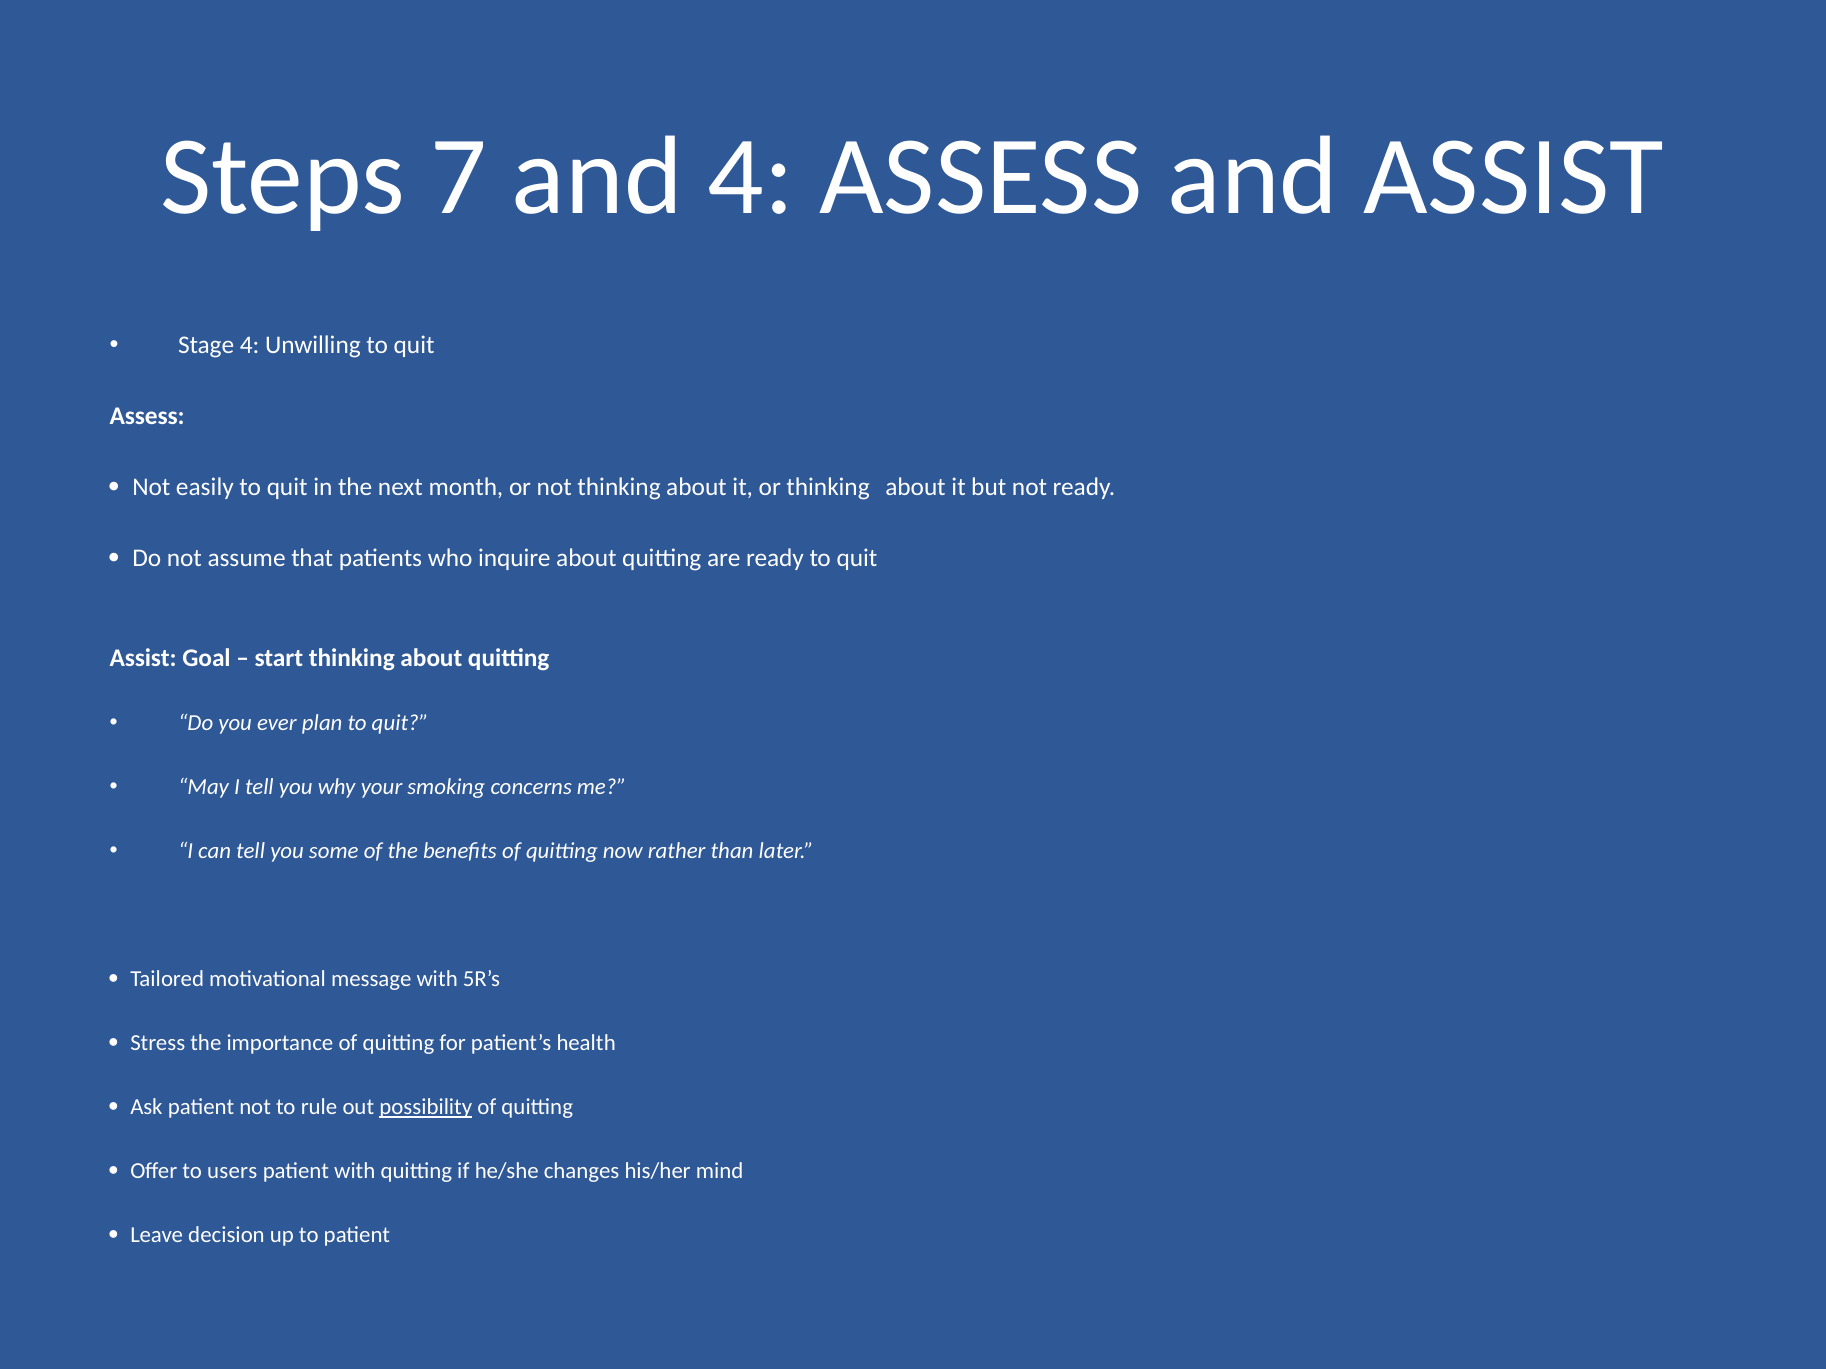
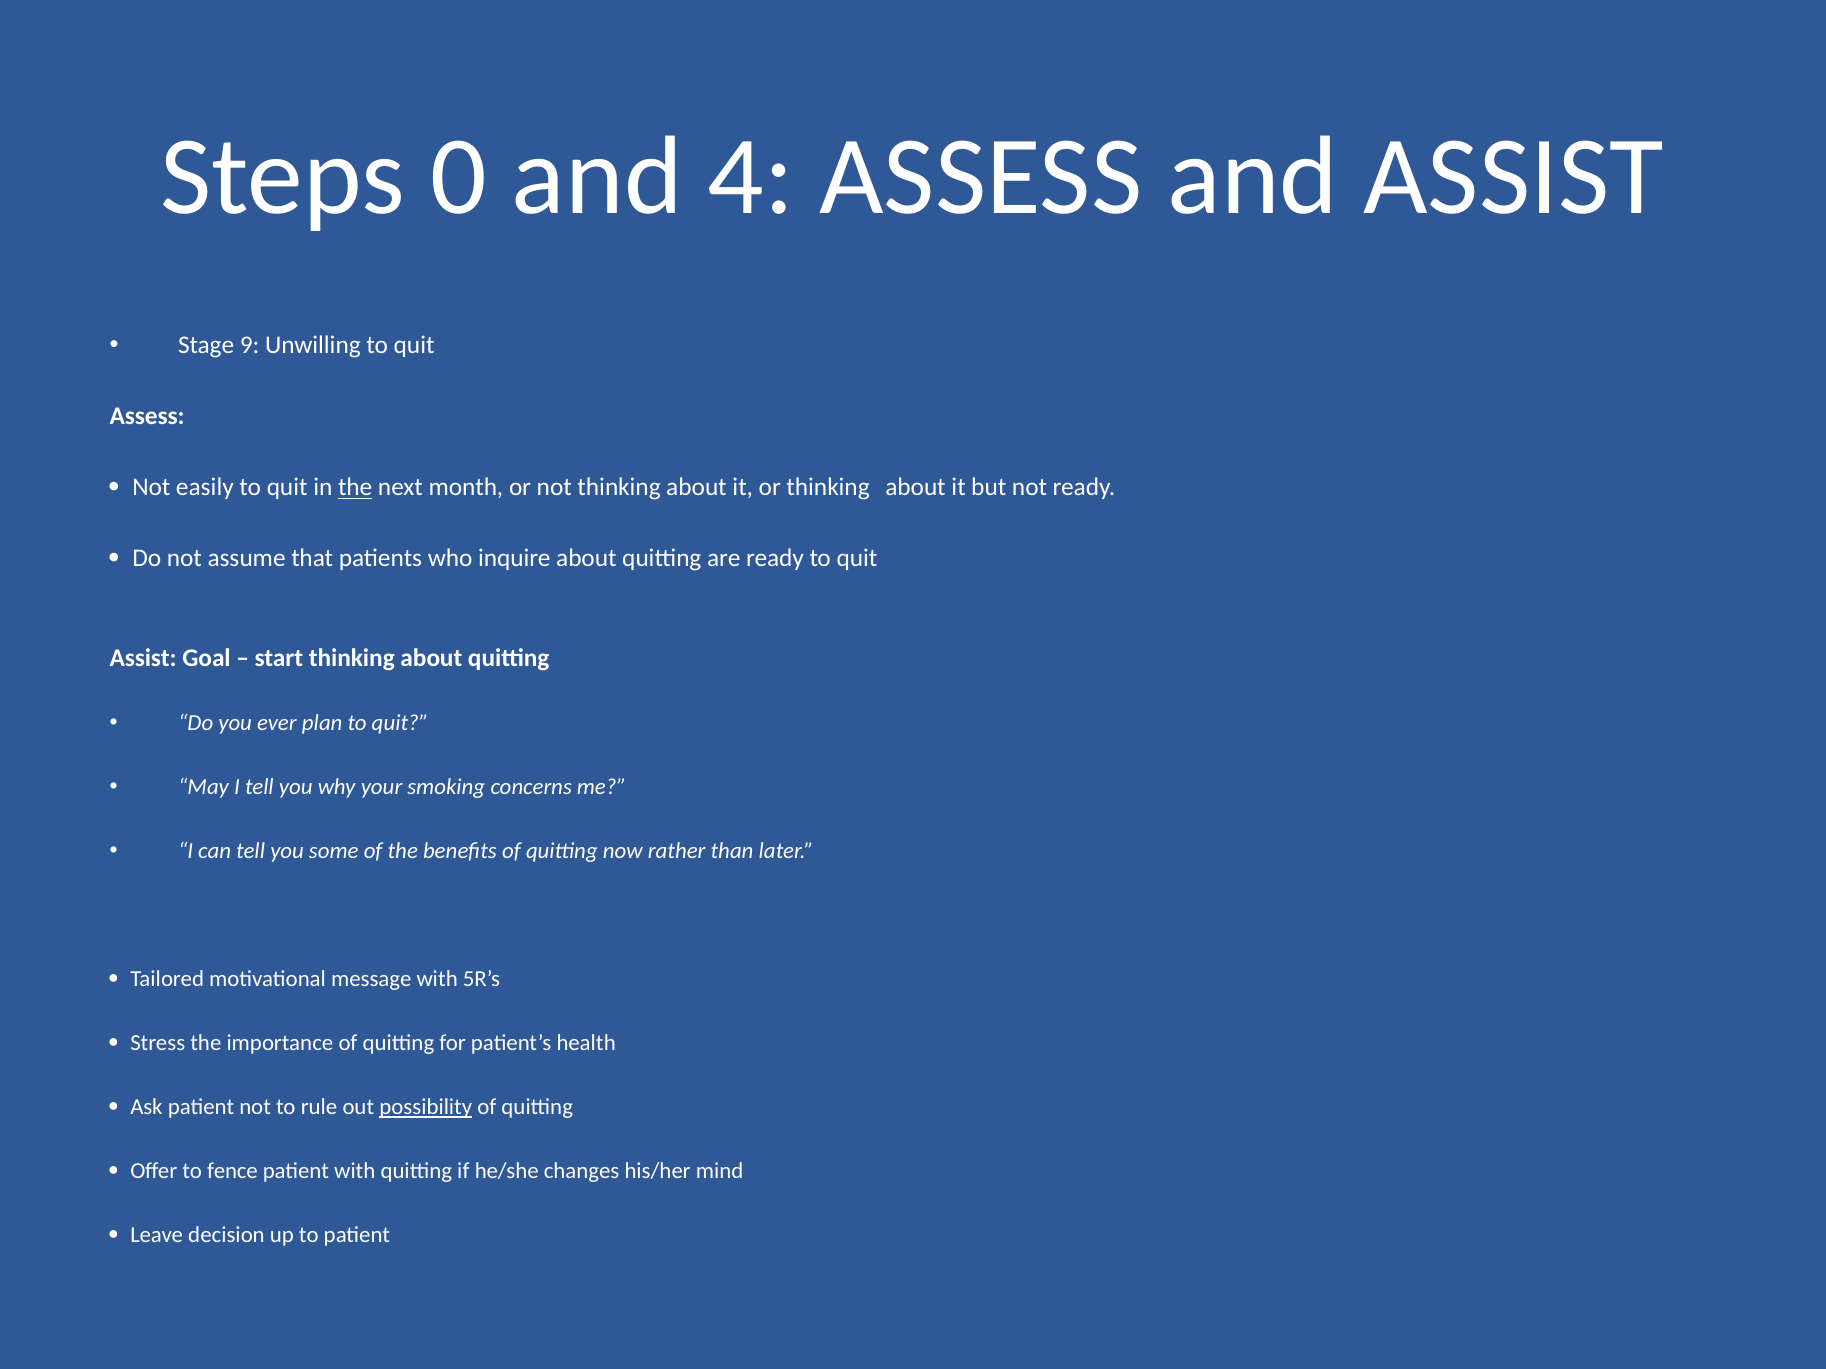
7: 7 -> 0
Stage 4: 4 -> 9
the at (355, 488) underline: none -> present
users: users -> fence
